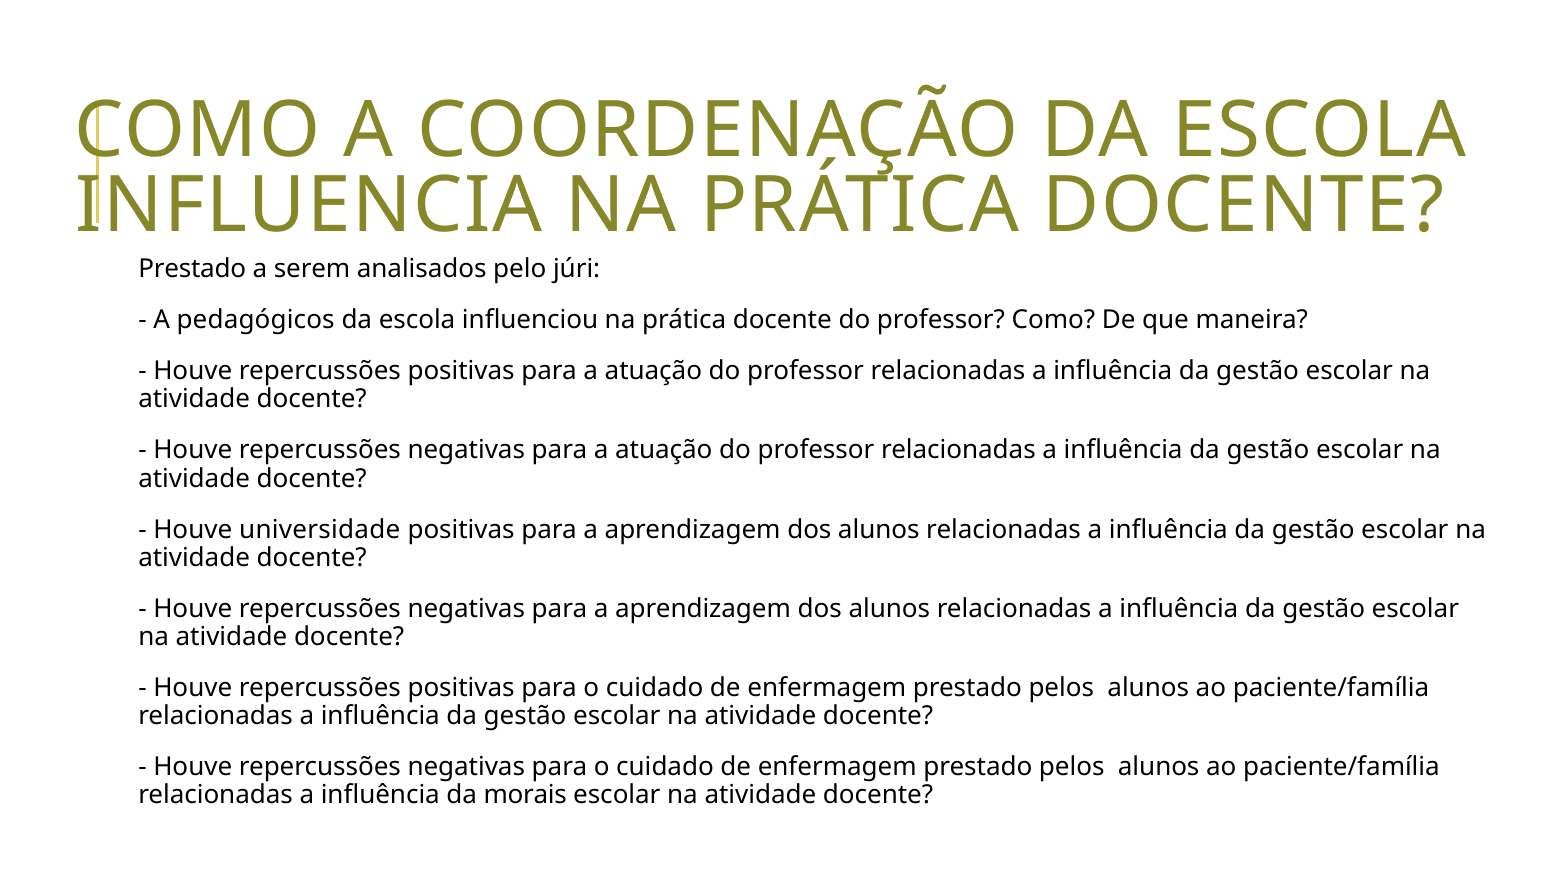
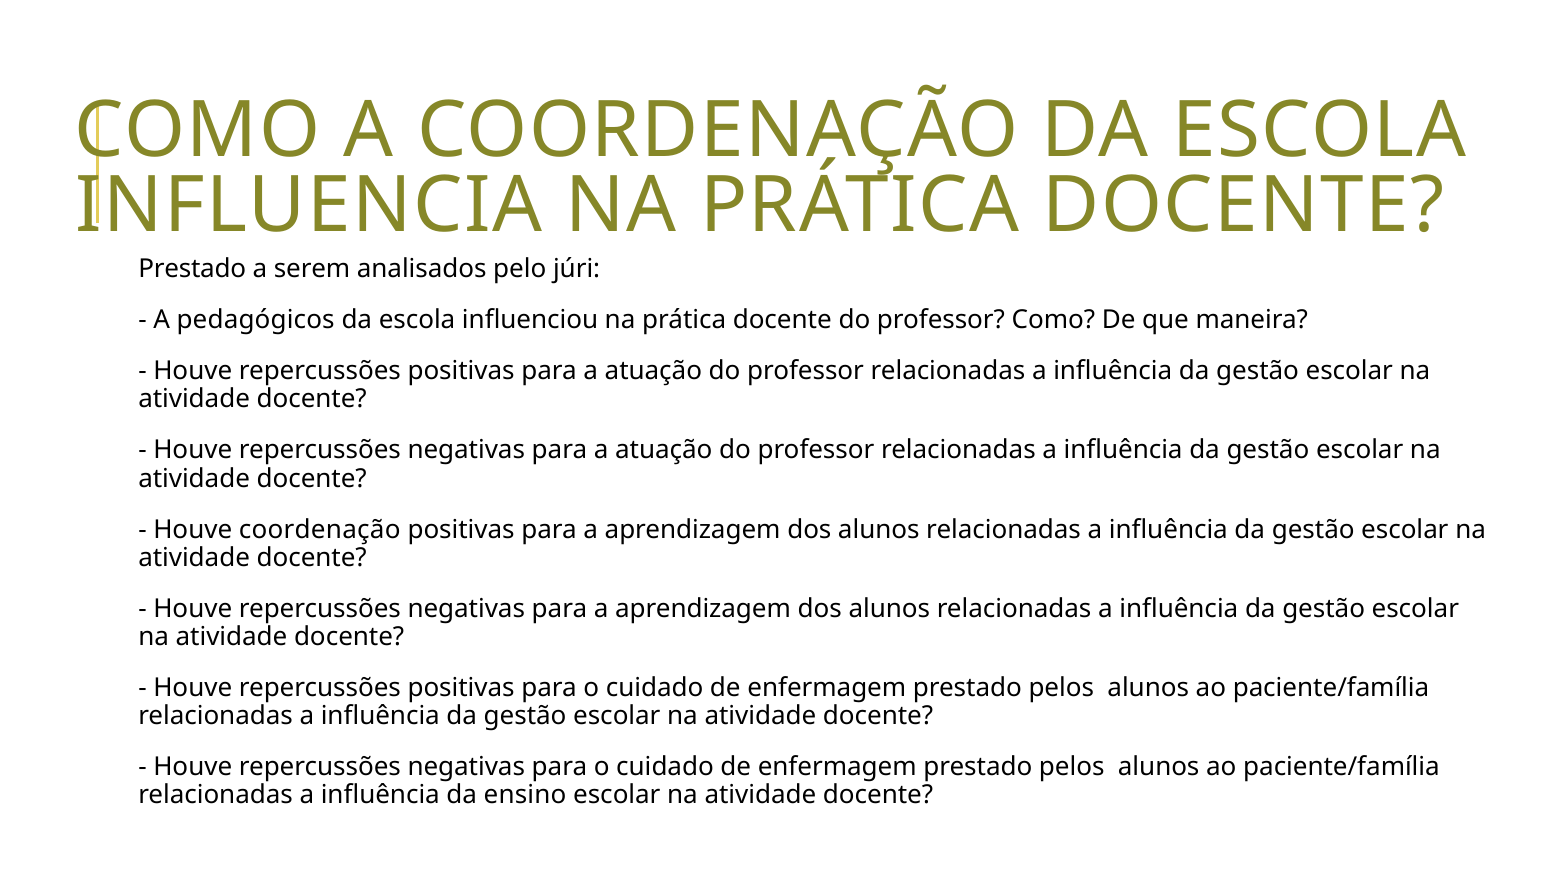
Houve universidade: universidade -> coordenação
morais: morais -> ensino
